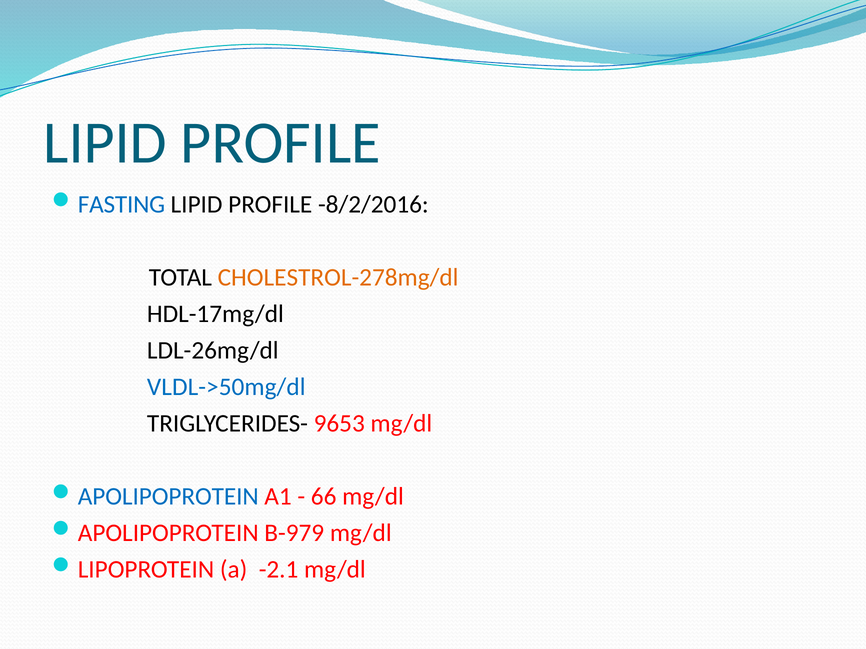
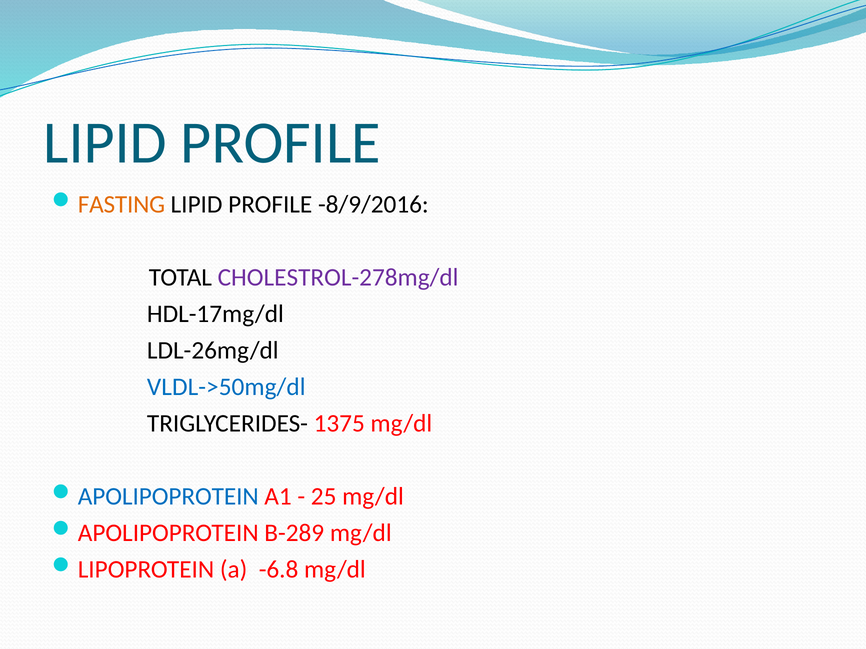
FASTING colour: blue -> orange
-8/2/2016: -8/2/2016 -> -8/9/2016
CHOLESTROL-278mg/dl colour: orange -> purple
9653: 9653 -> 1375
66: 66 -> 25
B-979: B-979 -> B-289
-2.1: -2.1 -> -6.8
